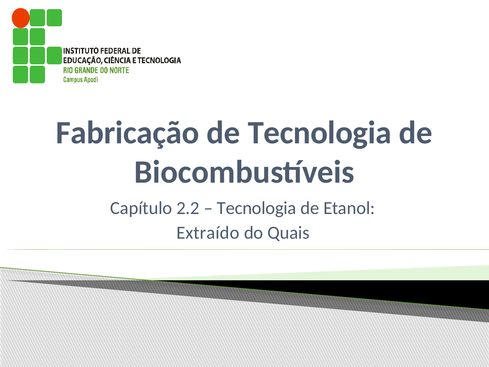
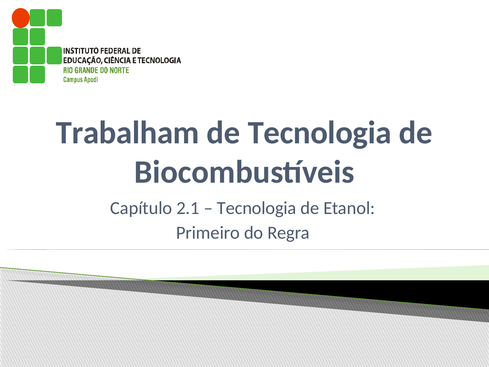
Fabricação: Fabricação -> Trabalham
2.2: 2.2 -> 2.1
Extraído: Extraído -> Primeiro
Quais: Quais -> Regra
